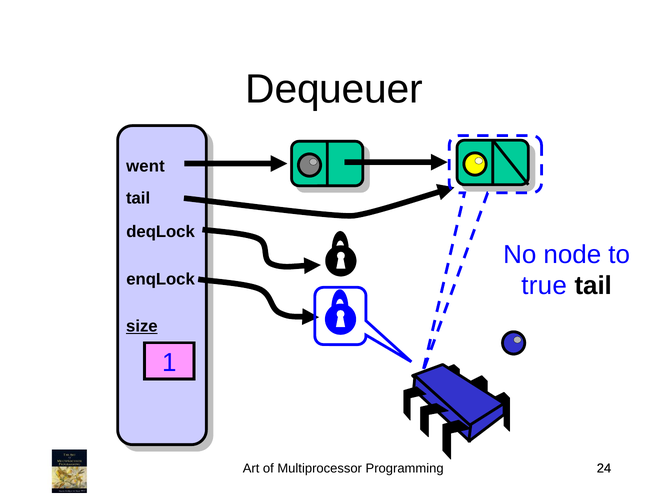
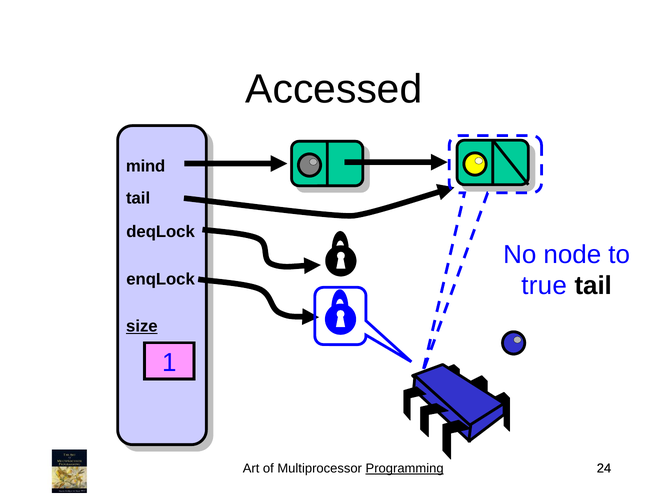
Dequeuer: Dequeuer -> Accessed
went: went -> mind
Programming underline: none -> present
